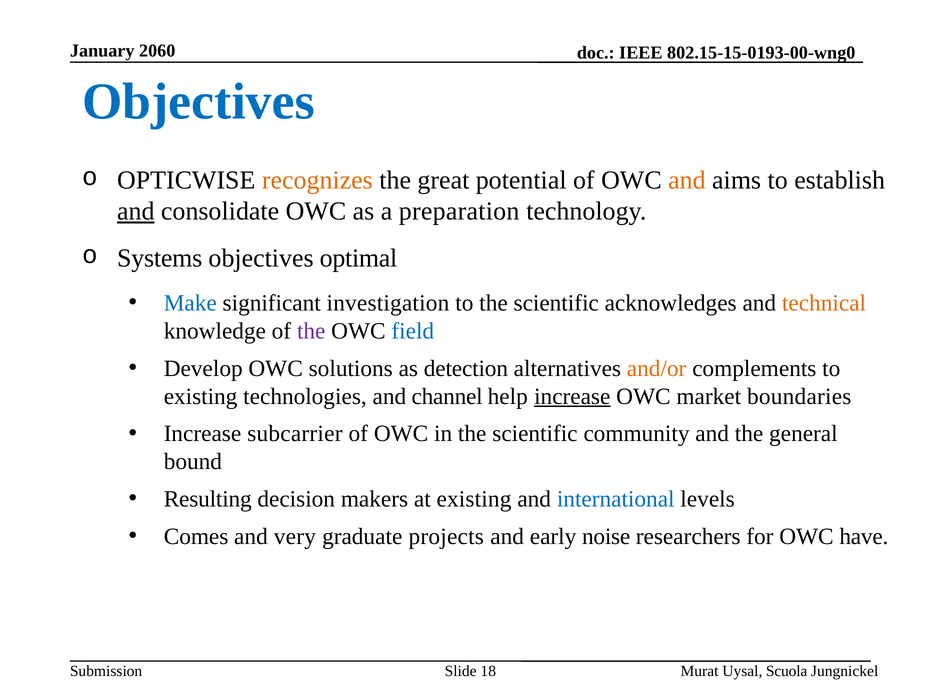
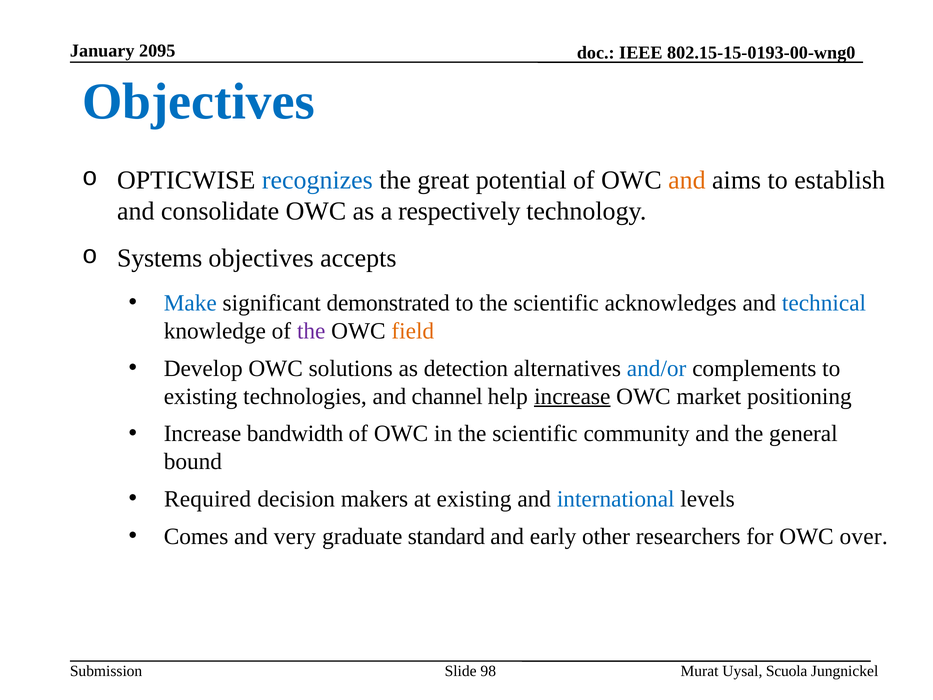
2060: 2060 -> 2095
recognizes colour: orange -> blue
and at (136, 211) underline: present -> none
preparation: preparation -> respectively
optimal: optimal -> accepts
investigation: investigation -> demonstrated
technical colour: orange -> blue
field colour: blue -> orange
and/or colour: orange -> blue
boundaries: boundaries -> positioning
subcarrier: subcarrier -> bandwidth
Resulting: Resulting -> Required
projects: projects -> standard
noise: noise -> other
have: have -> over
18: 18 -> 98
